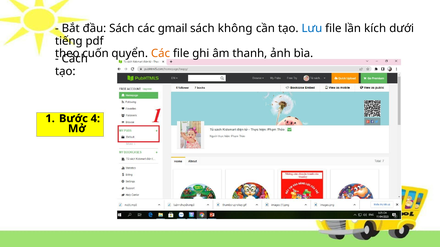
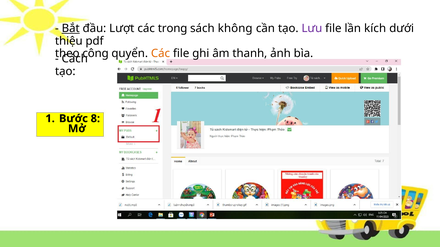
Bắt underline: none -> present
đầu Sách: Sách -> Lượt
gmail: gmail -> trong
Lưu colour: blue -> purple
tiếng: tiếng -> thiệu
cuốn: cuốn -> công
4: 4 -> 8
